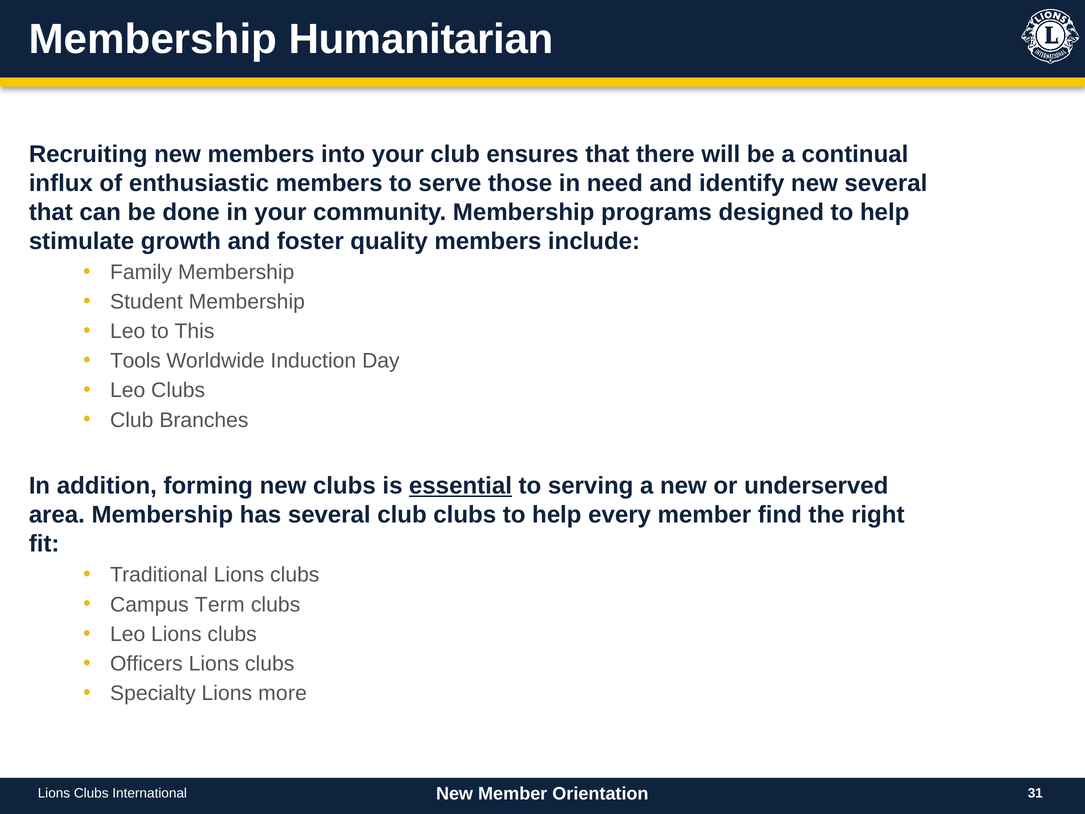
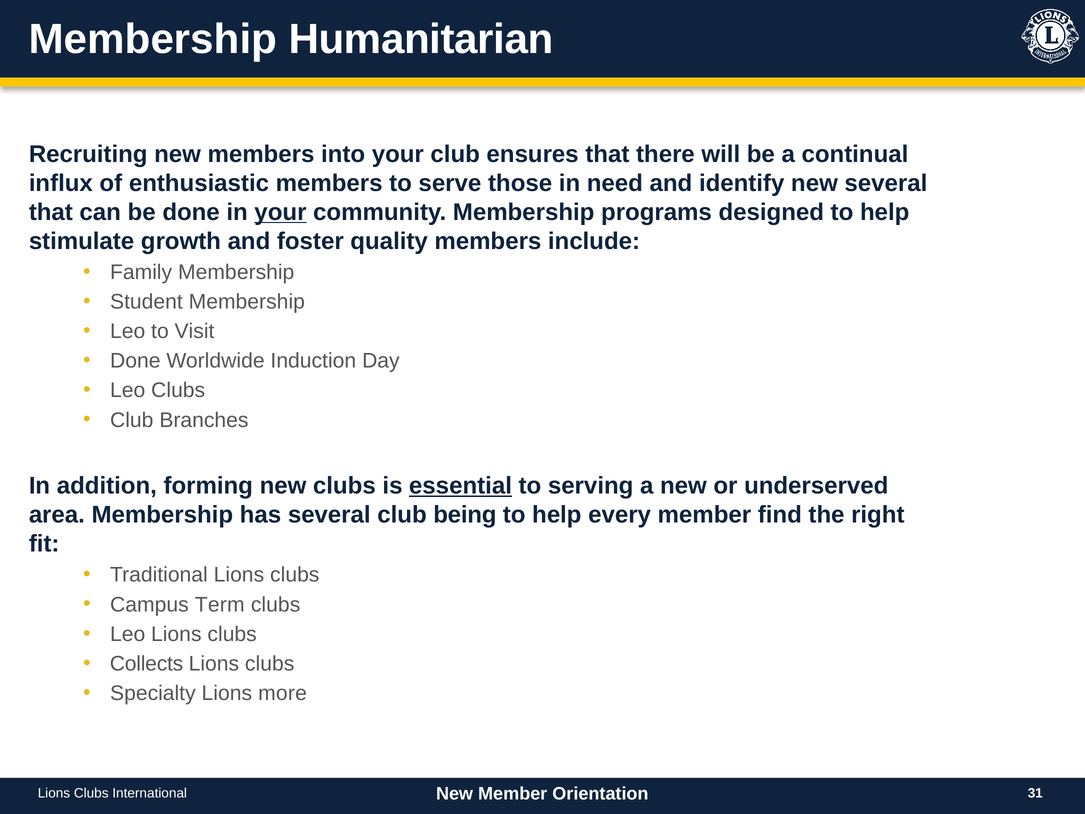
your at (280, 212) underline: none -> present
This: This -> Visit
Tools at (135, 361): Tools -> Done
club clubs: clubs -> being
Officers: Officers -> Collects
